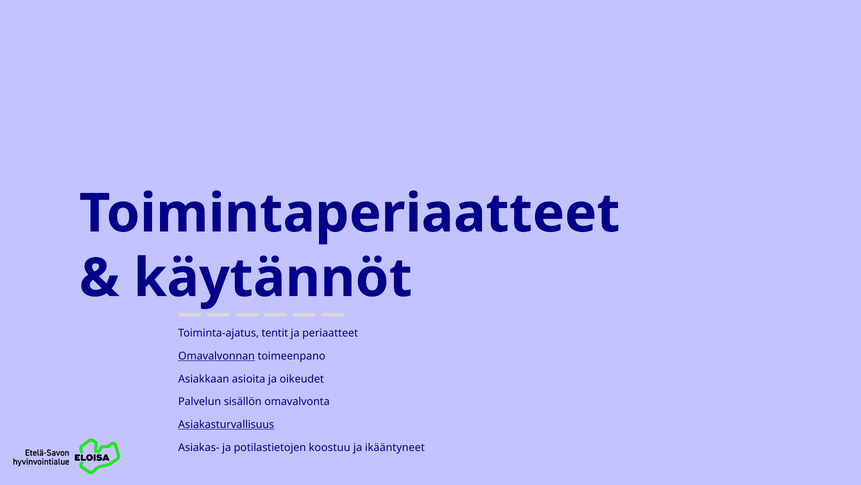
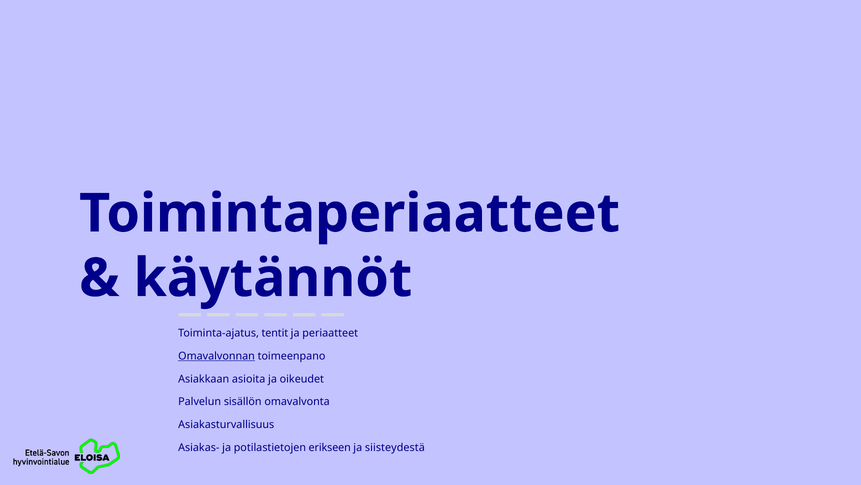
Asiakasturvallisuus underline: present -> none
koostuu: koostuu -> erikseen
ikääntyneet: ikääntyneet -> siisteydestä
